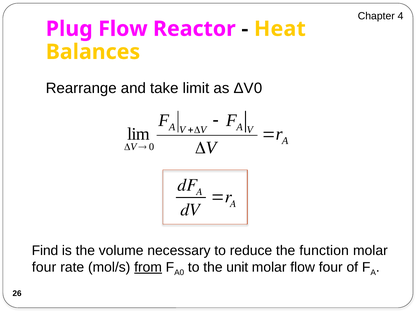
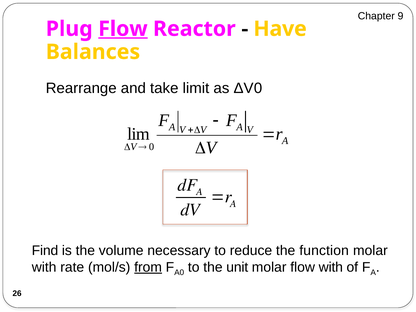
4: 4 -> 9
Flow at (123, 29) underline: none -> present
Heat: Heat -> Have
four at (44, 267): four -> with
flow four: four -> with
